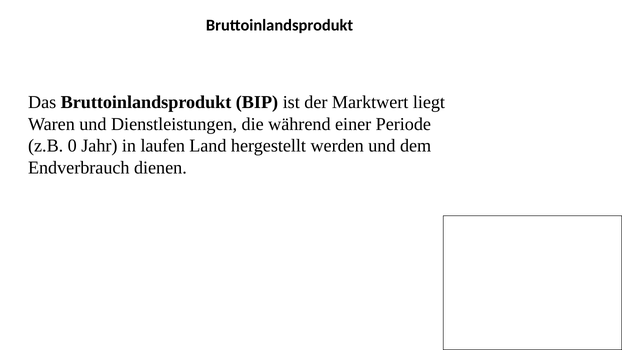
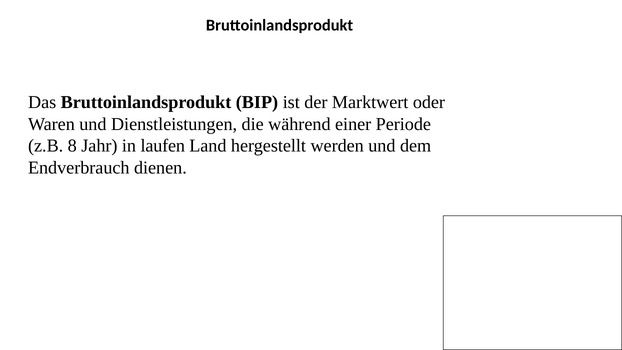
liegt: liegt -> oder
0: 0 -> 8
